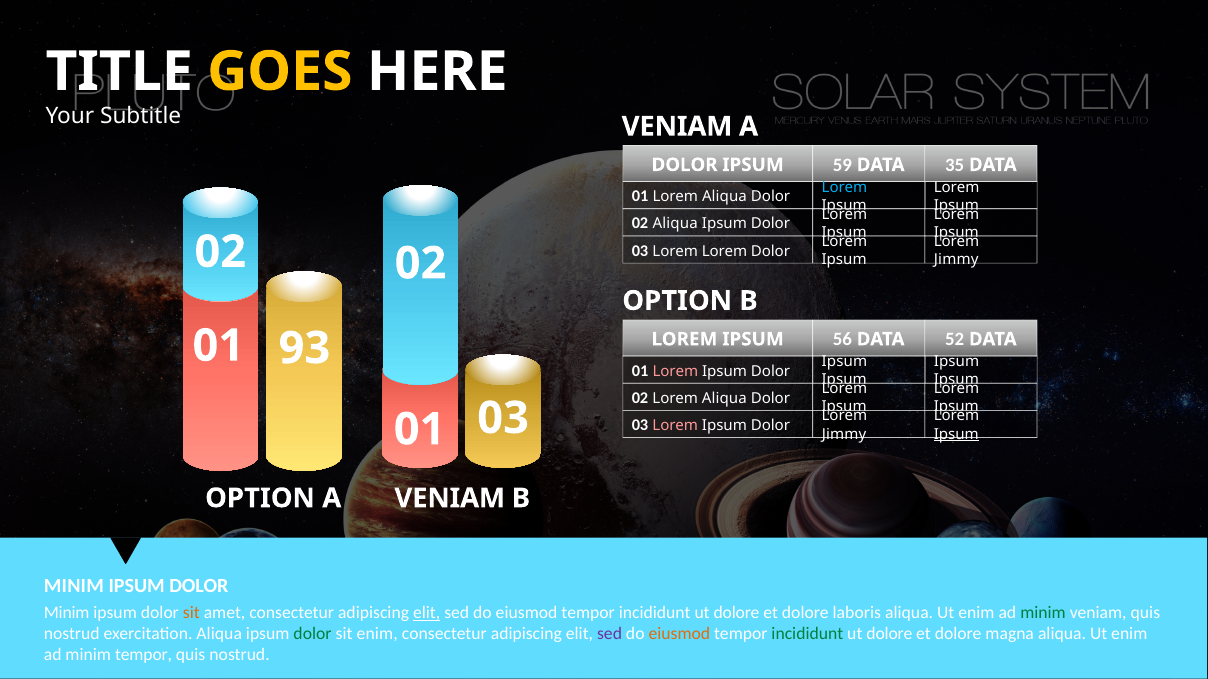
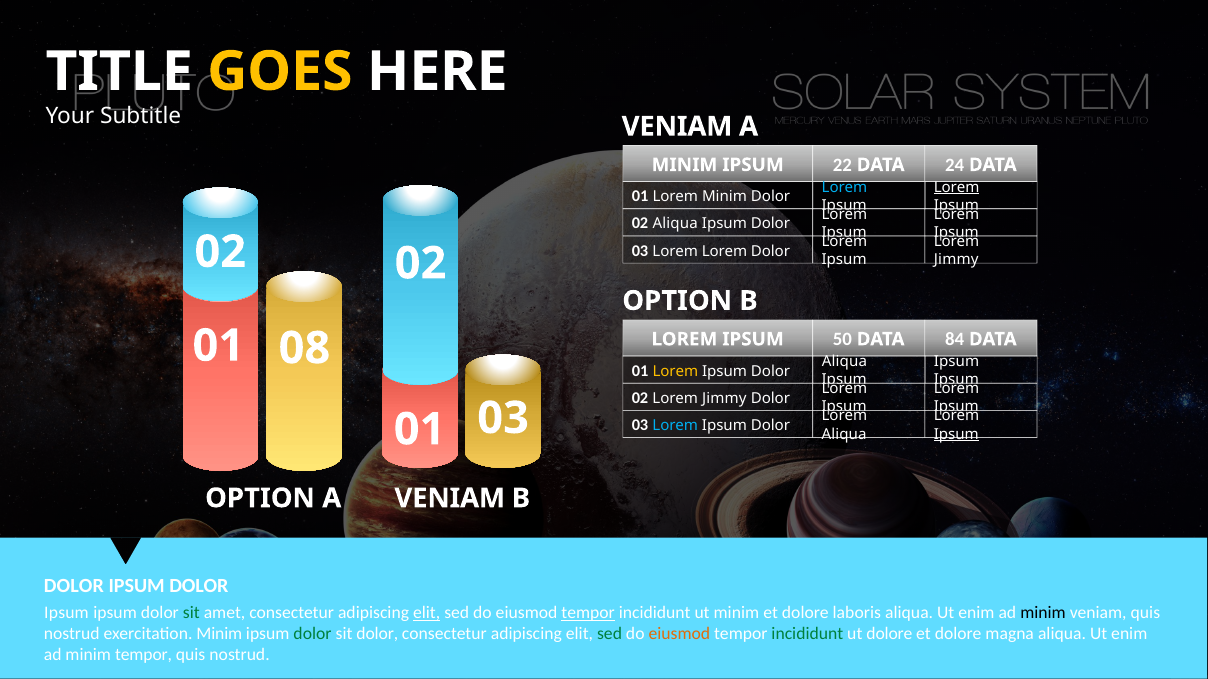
DOLOR at (685, 165): DOLOR -> MINIM
59: 59 -> 22
35: 35 -> 24
Lorem at (957, 187) underline: none -> present
01 Lorem Aliqua: Aliqua -> Minim
56: 56 -> 50
52: 52 -> 84
93: 93 -> 08
Ipsum at (844, 362): Ipsum -> Aliqua
Lorem at (675, 371) colour: pink -> yellow
02 Lorem Aliqua: Aliqua -> Jimmy
Lorem at (675, 426) colour: pink -> light blue
Jimmy at (844, 434): Jimmy -> Aliqua
MINIM at (74, 586): MINIM -> DOLOR
Minim at (67, 613): Minim -> Ipsum
sit at (191, 613) colour: orange -> green
tempor at (588, 613) underline: none -> present
dolore at (737, 613): dolore -> minim
minim at (1043, 613) colour: green -> black
exercitation Aliqua: Aliqua -> Minim
sit enim: enim -> dolor
sed at (610, 634) colour: purple -> green
